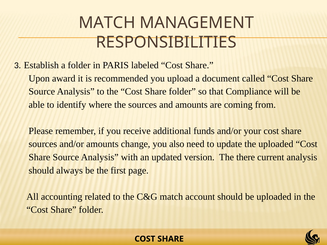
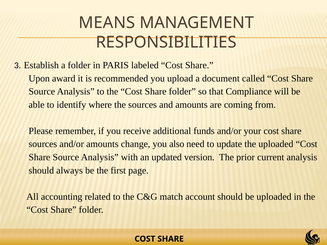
MATCH at (107, 23): MATCH -> MEANS
there: there -> prior
